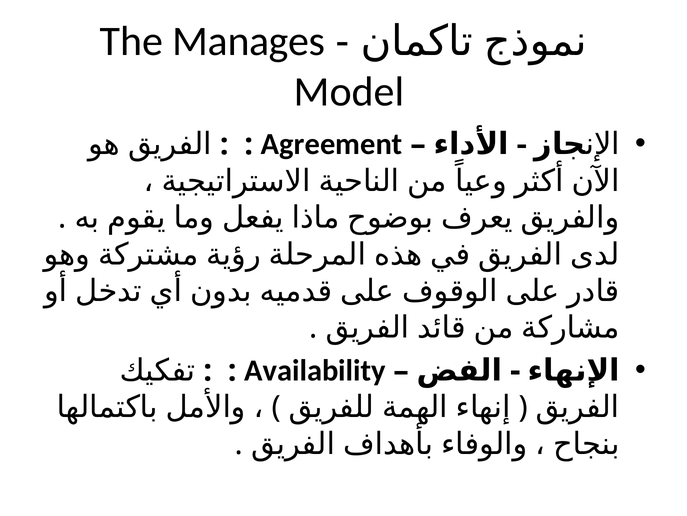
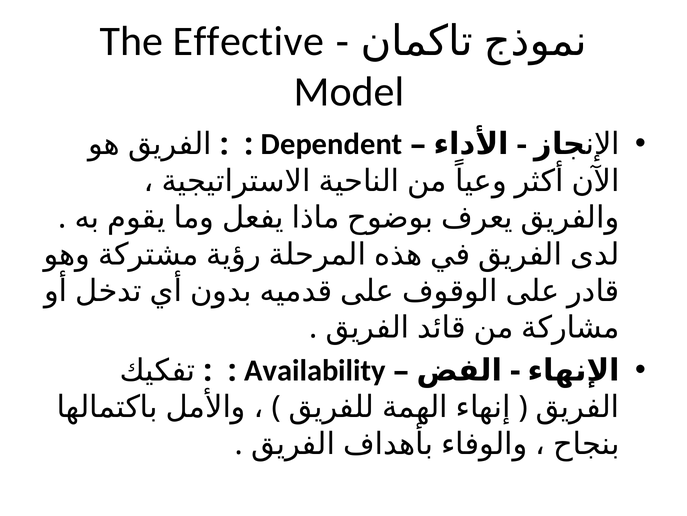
Manages: Manages -> Effective
Agreement: Agreement -> Dependent
